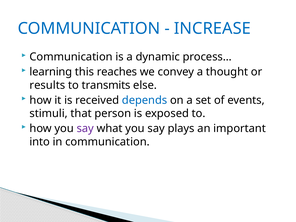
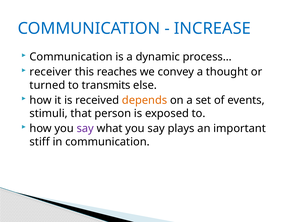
learning: learning -> receiver
results: results -> turned
depends colour: blue -> orange
into: into -> stiff
